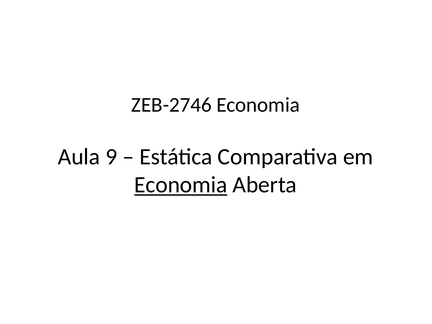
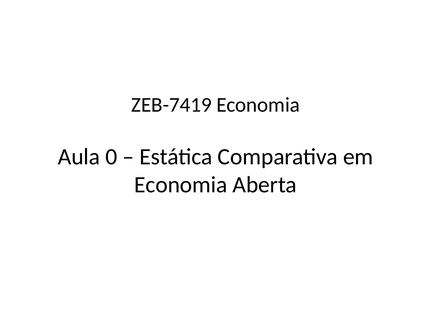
ZEB-2746: ZEB-2746 -> ZEB-7419
9: 9 -> 0
Economia at (181, 185) underline: present -> none
